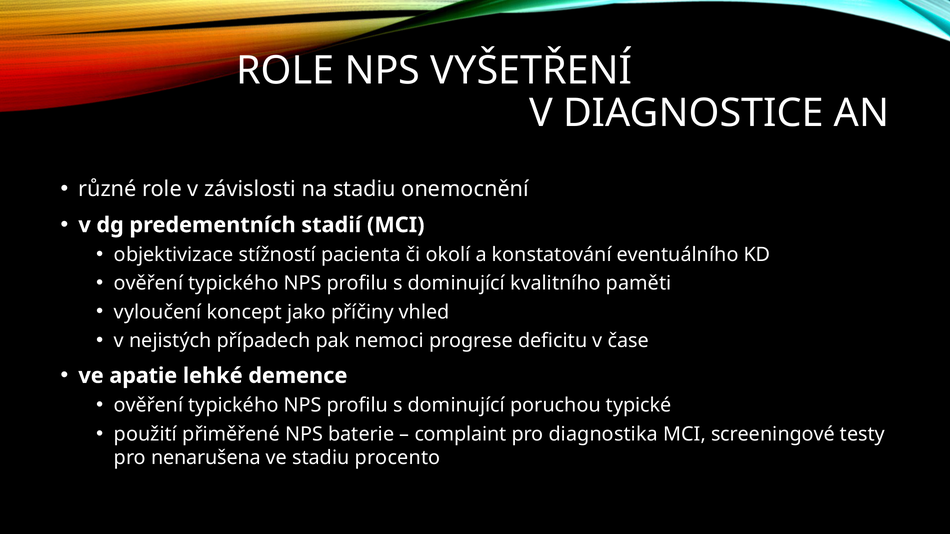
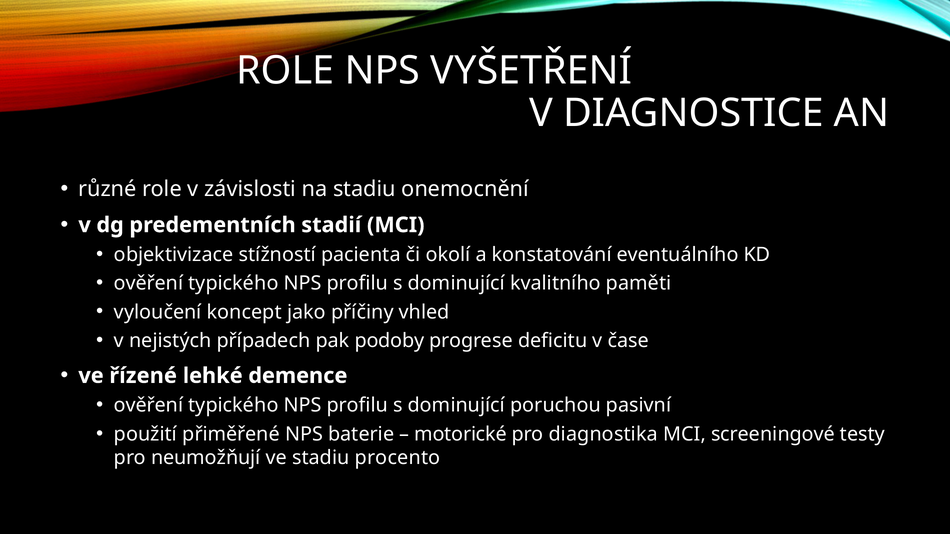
nemoci: nemoci -> podoby
apatie: apatie -> řízené
typické: typické -> pasivní
complaint: complaint -> motorické
nenarušena: nenarušena -> neumožňují
